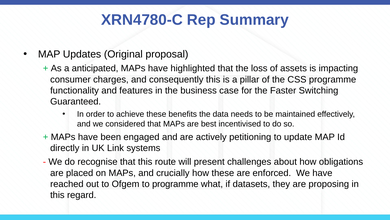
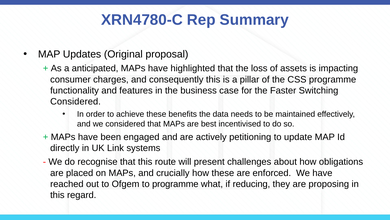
Guaranteed at (76, 101): Guaranteed -> Considered
datasets: datasets -> reducing
